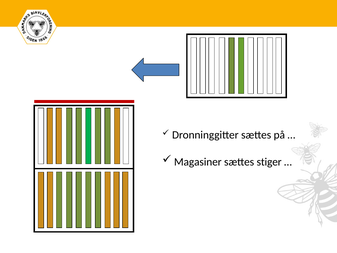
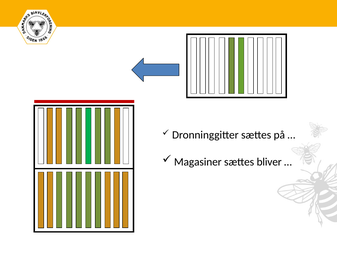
stiger: stiger -> bliver
